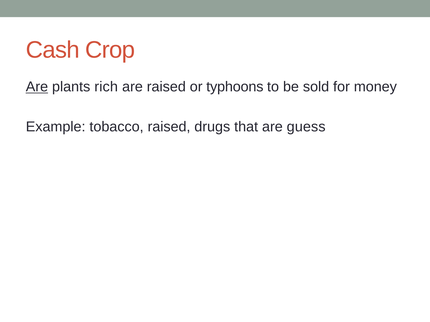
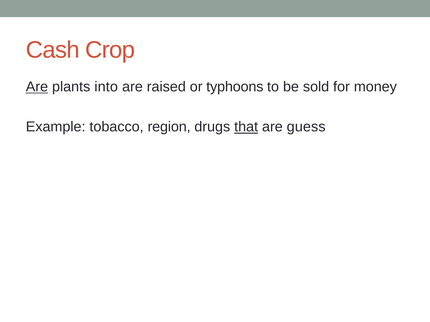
rich: rich -> into
tobacco raised: raised -> region
that underline: none -> present
